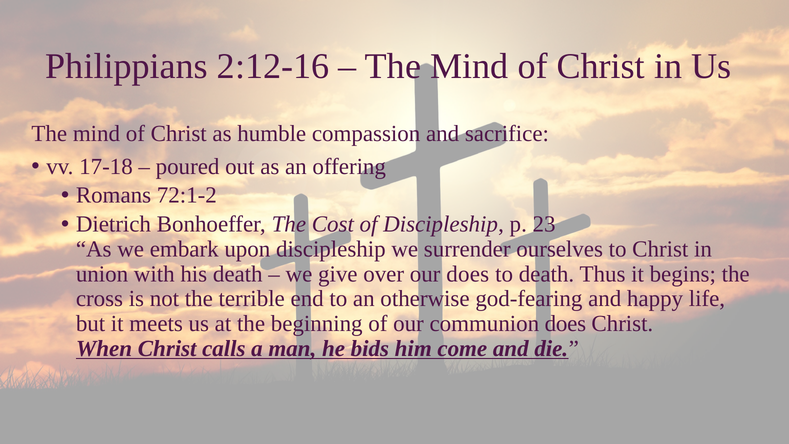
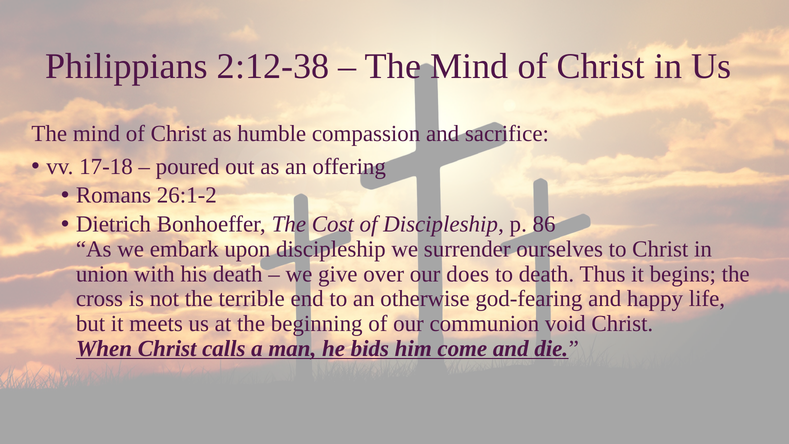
2:12-16: 2:12-16 -> 2:12-38
72:1-2: 72:1-2 -> 26:1-2
23: 23 -> 86
communion does: does -> void
